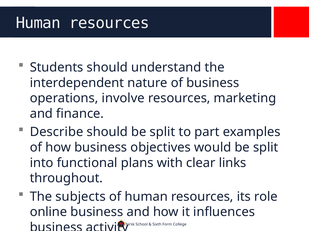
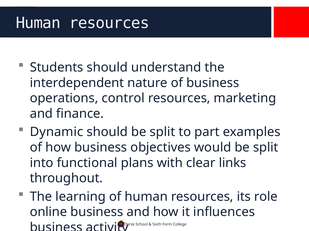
involve: involve -> control
Describe: Describe -> Dynamic
subjects: subjects -> learning
